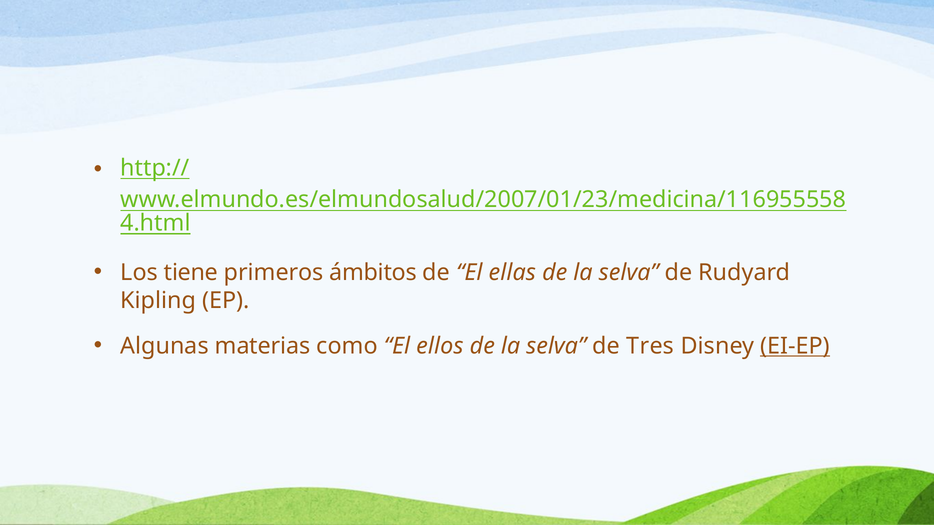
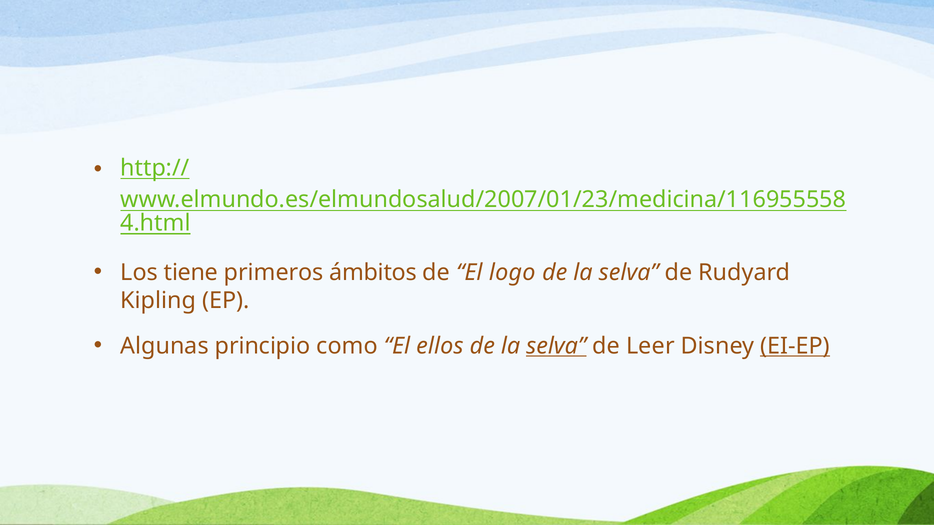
ellas: ellas -> logo
materias: materias -> principio
selva at (556, 346) underline: none -> present
Tres: Tres -> Leer
